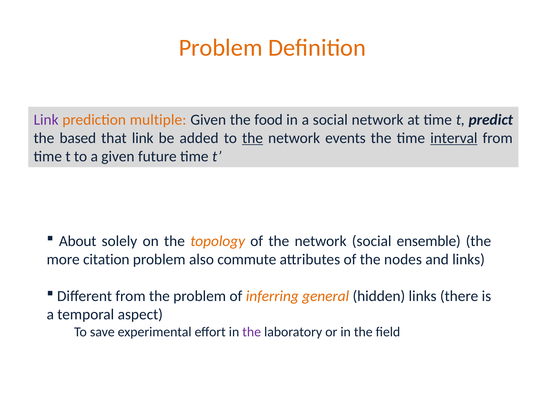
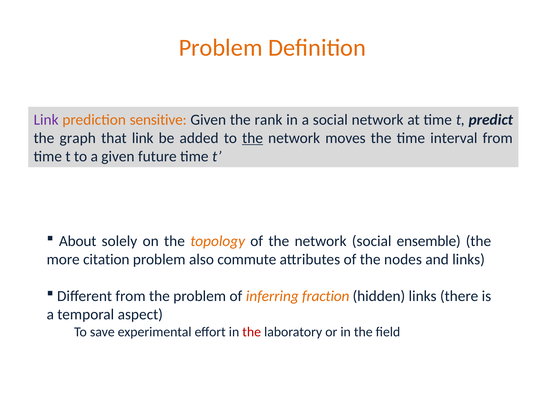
multiple: multiple -> sensitive
food: food -> rank
based: based -> graph
events: events -> moves
interval underline: present -> none
general: general -> fraction
the at (252, 332) colour: purple -> red
